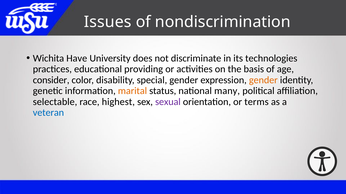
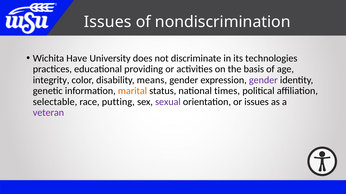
consider: consider -> integrity
special: special -> means
gender at (263, 80) colour: orange -> purple
many: many -> times
highest: highest -> putting
or terms: terms -> issues
veteran colour: blue -> purple
